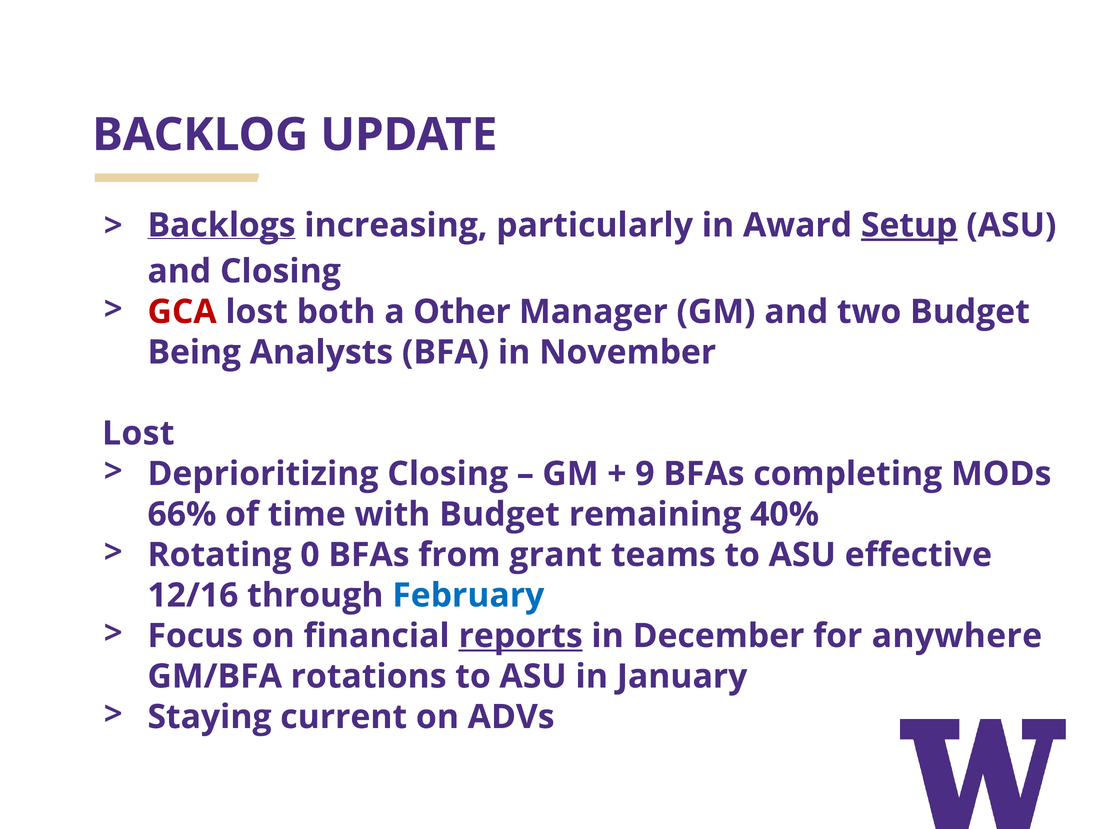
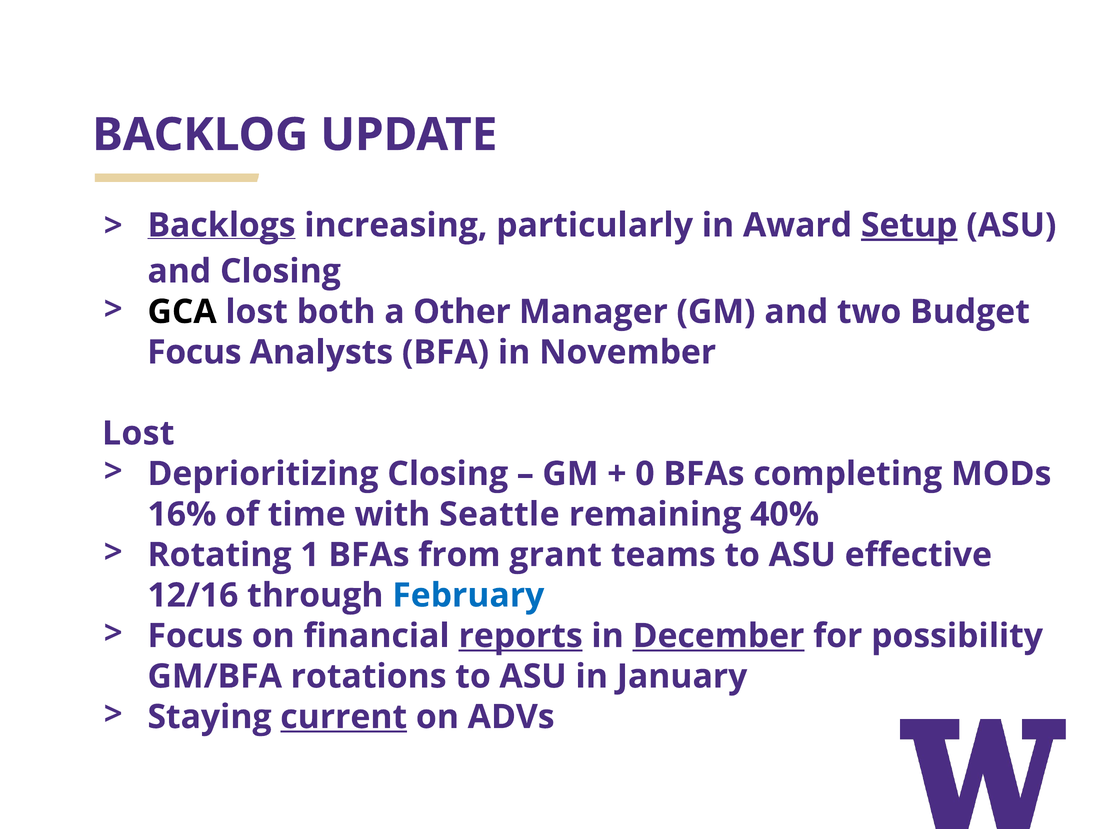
GCA colour: red -> black
Being at (194, 352): Being -> Focus
9: 9 -> 0
66%: 66% -> 16%
with Budget: Budget -> Seattle
0: 0 -> 1
December underline: none -> present
anywhere: anywhere -> possibility
current underline: none -> present
